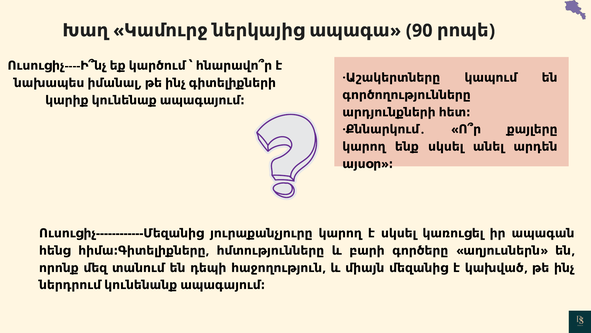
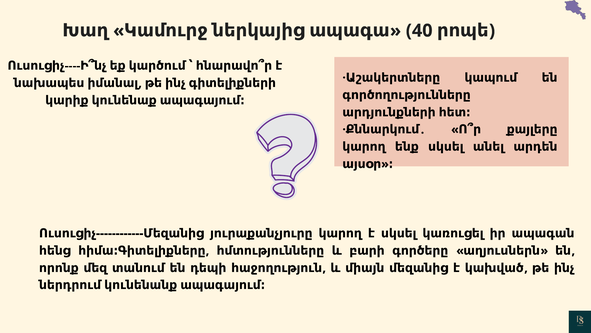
90: 90 -> 40
